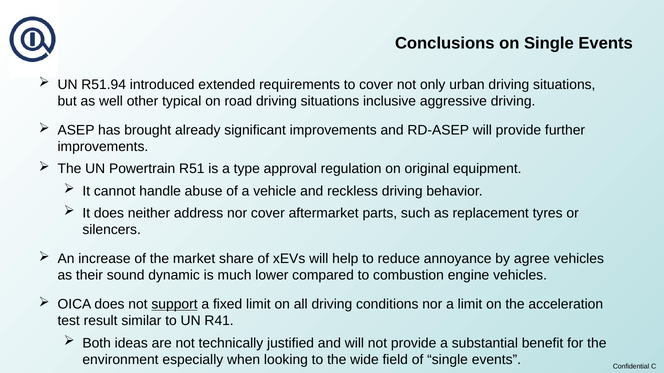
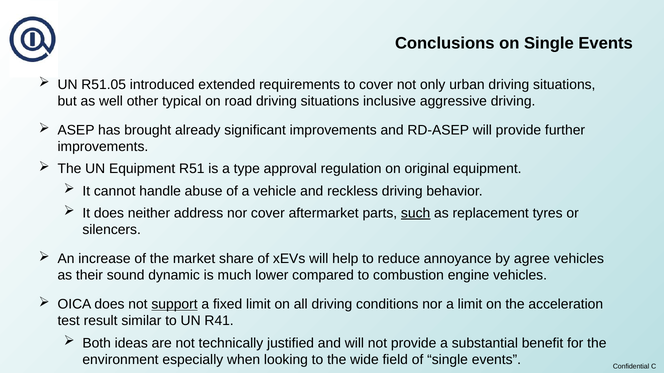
R51.94: R51.94 -> R51.05
UN Powertrain: Powertrain -> Equipment
such underline: none -> present
